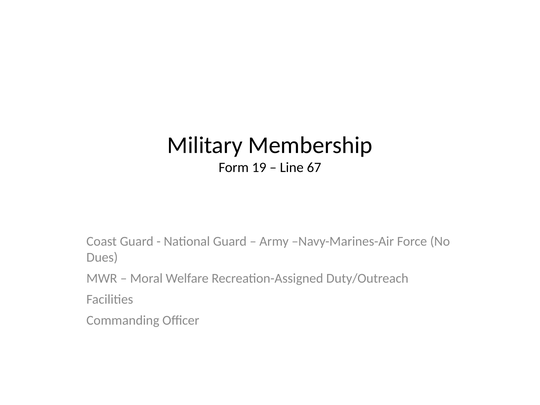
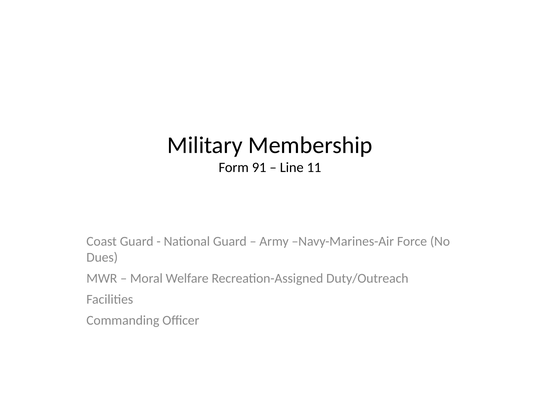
19: 19 -> 91
67: 67 -> 11
